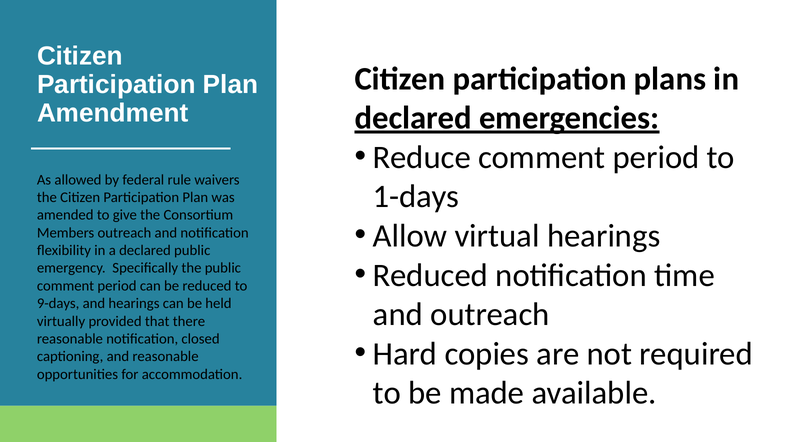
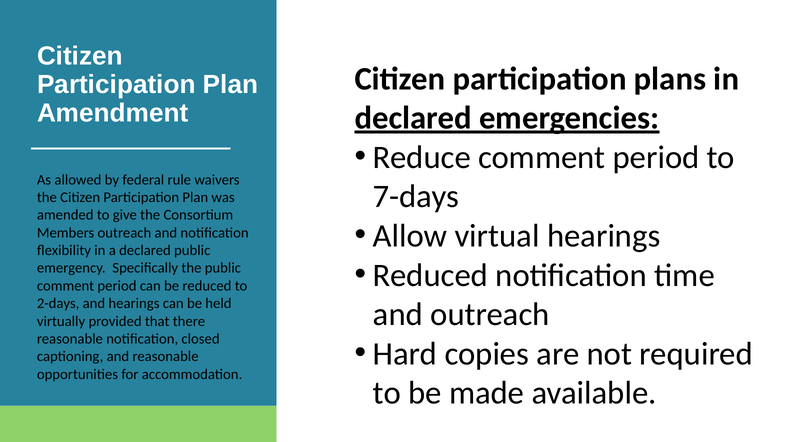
1-days: 1-days -> 7-days
9-days: 9-days -> 2-days
